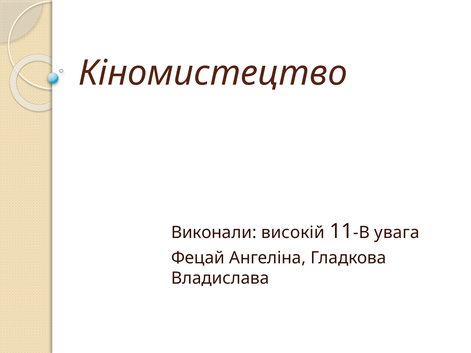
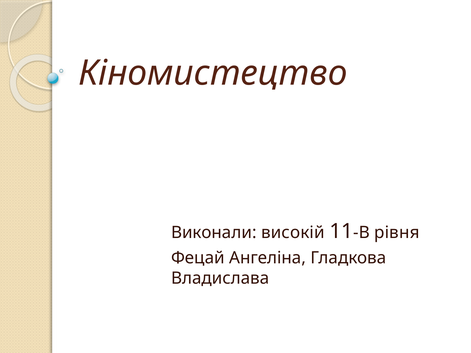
увага: увага -> рівня
